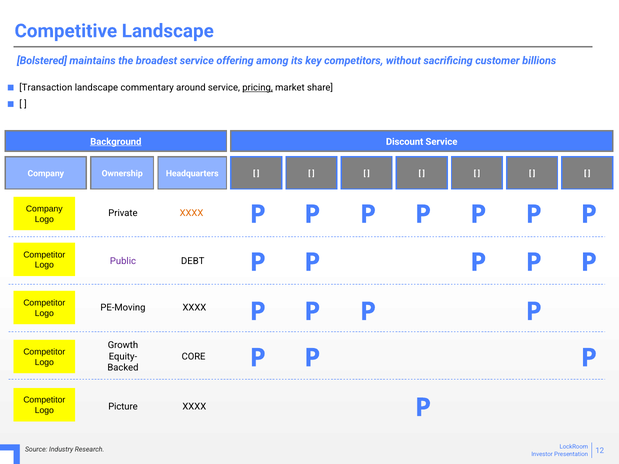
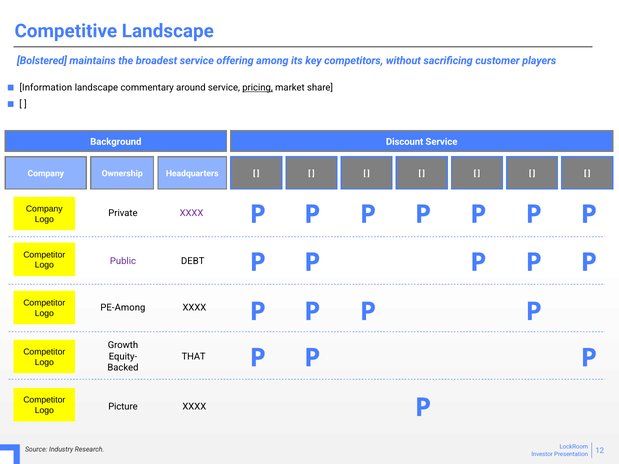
billions: billions -> players
Transaction: Transaction -> Information
Background underline: present -> none
XXXX at (191, 213) colour: orange -> purple
PE-Moving: PE-Moving -> PE-Among
CORE: CORE -> THAT
